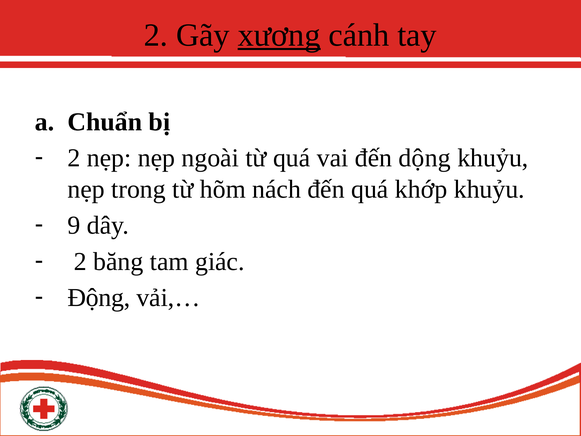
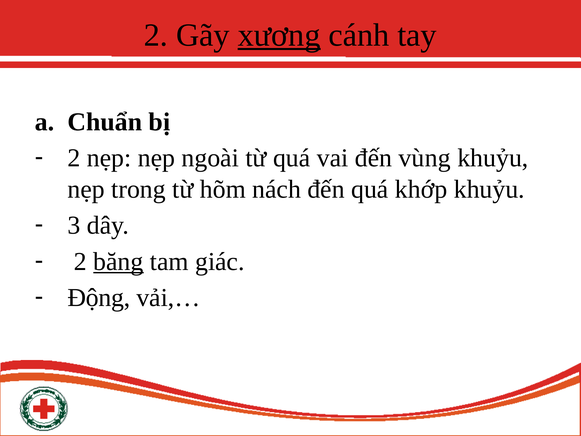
dộng: dộng -> vùng
9: 9 -> 3
băng underline: none -> present
